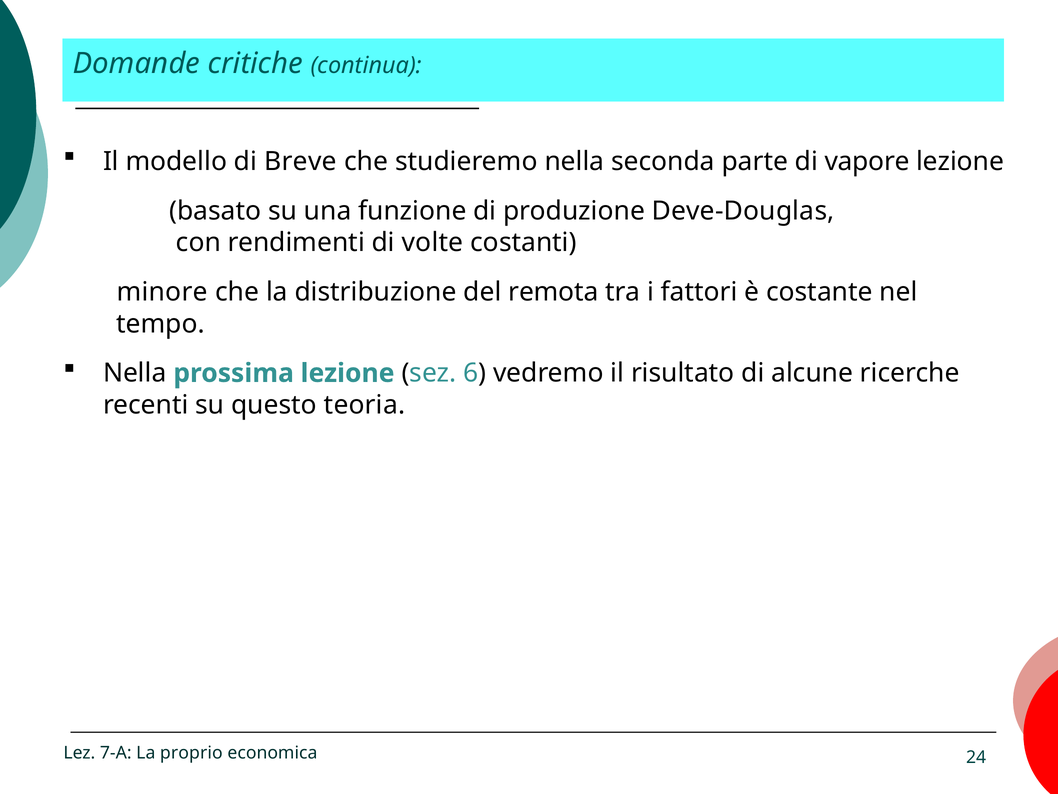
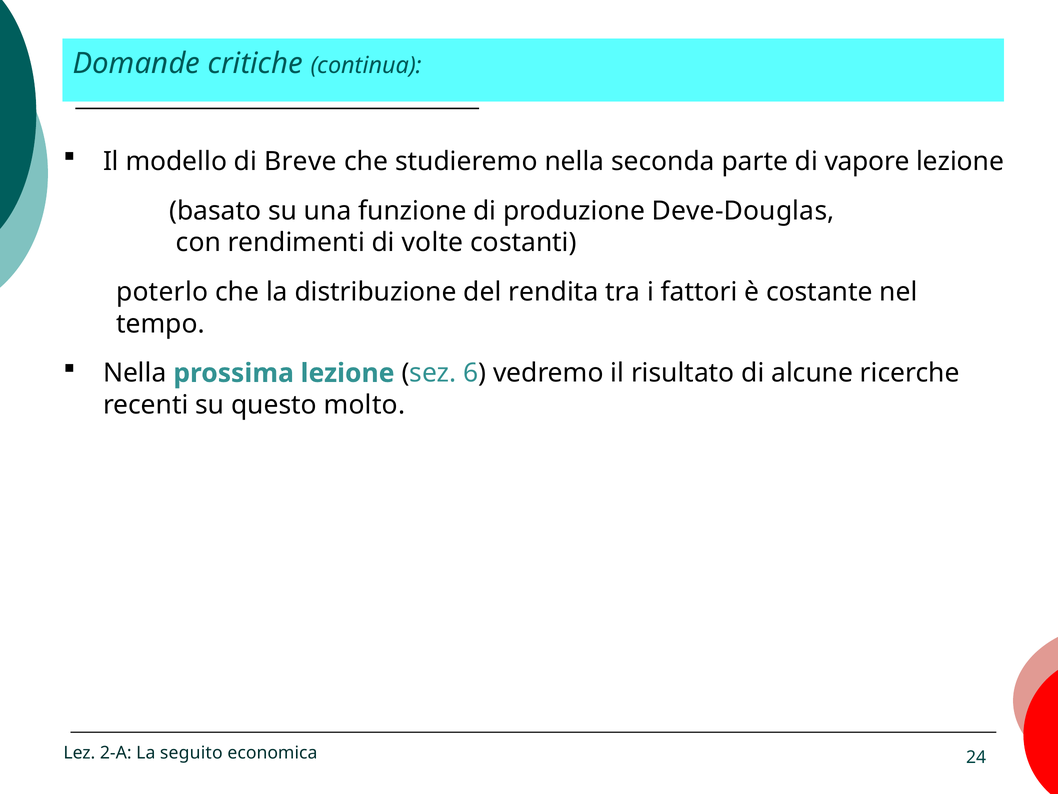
minore: minore -> poterlo
remota: remota -> rendita
teoria: teoria -> molto
7-A: 7-A -> 2-A
proprio: proprio -> seguito
